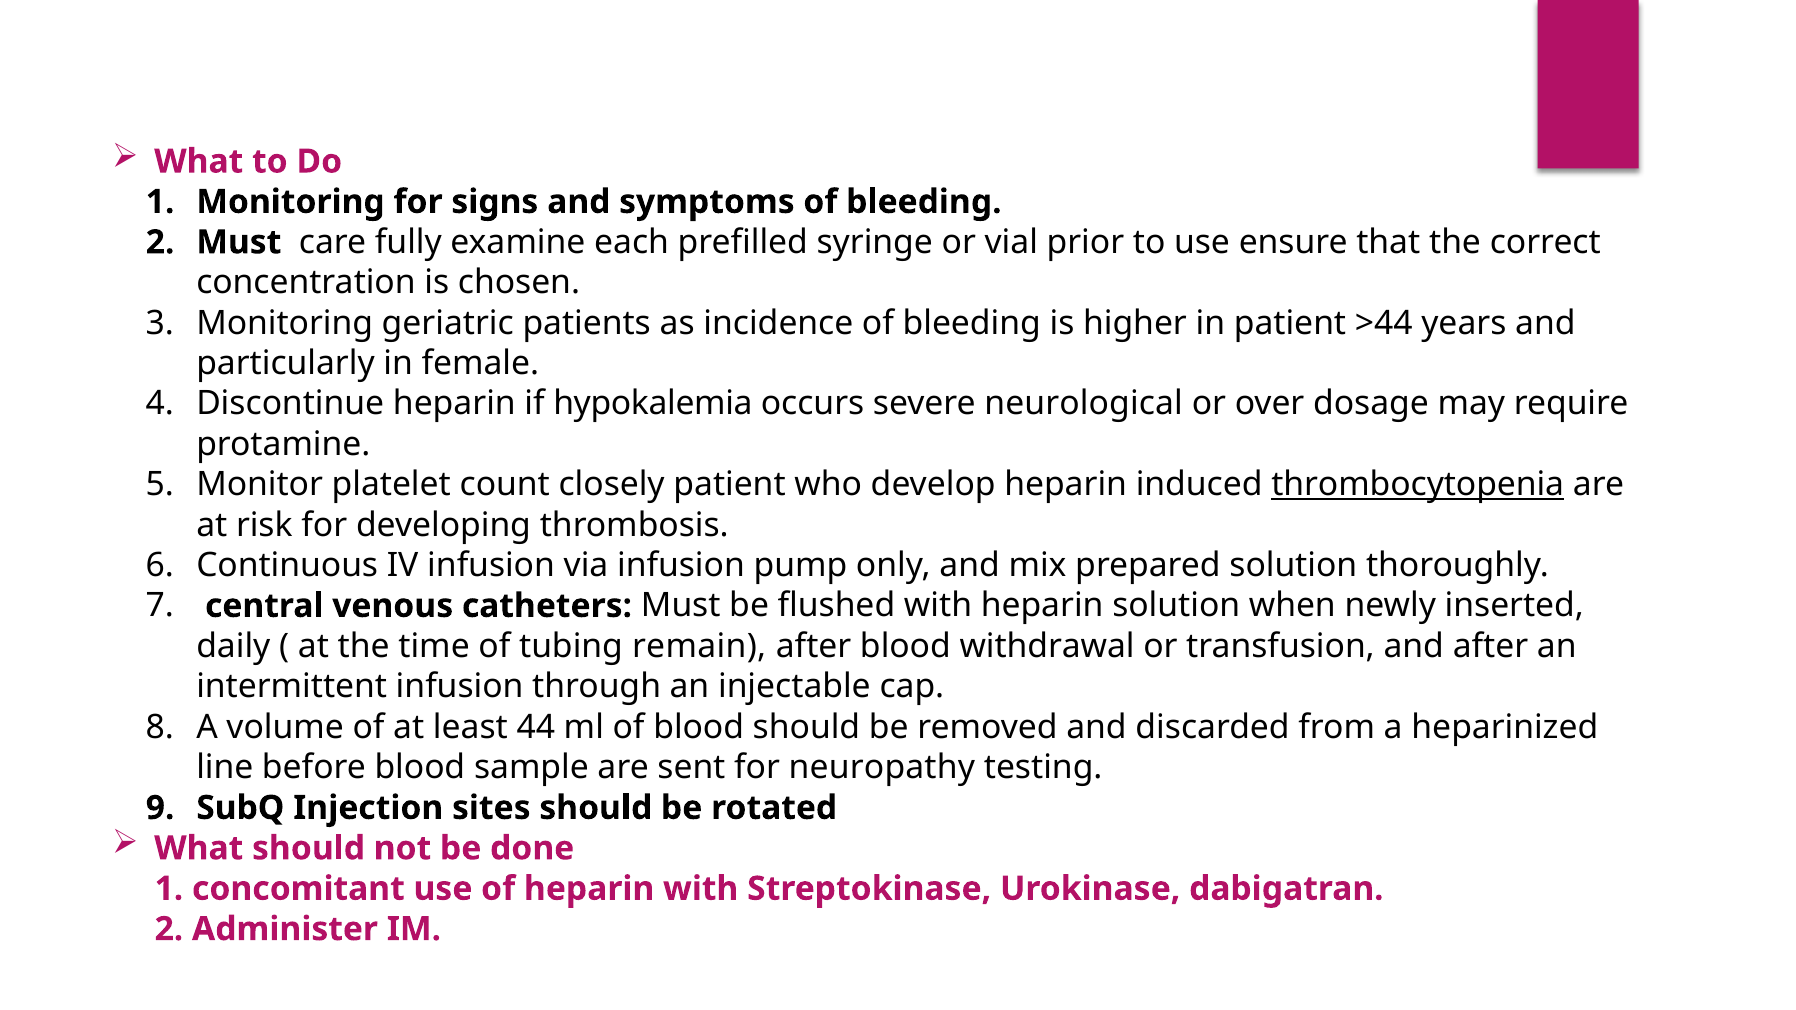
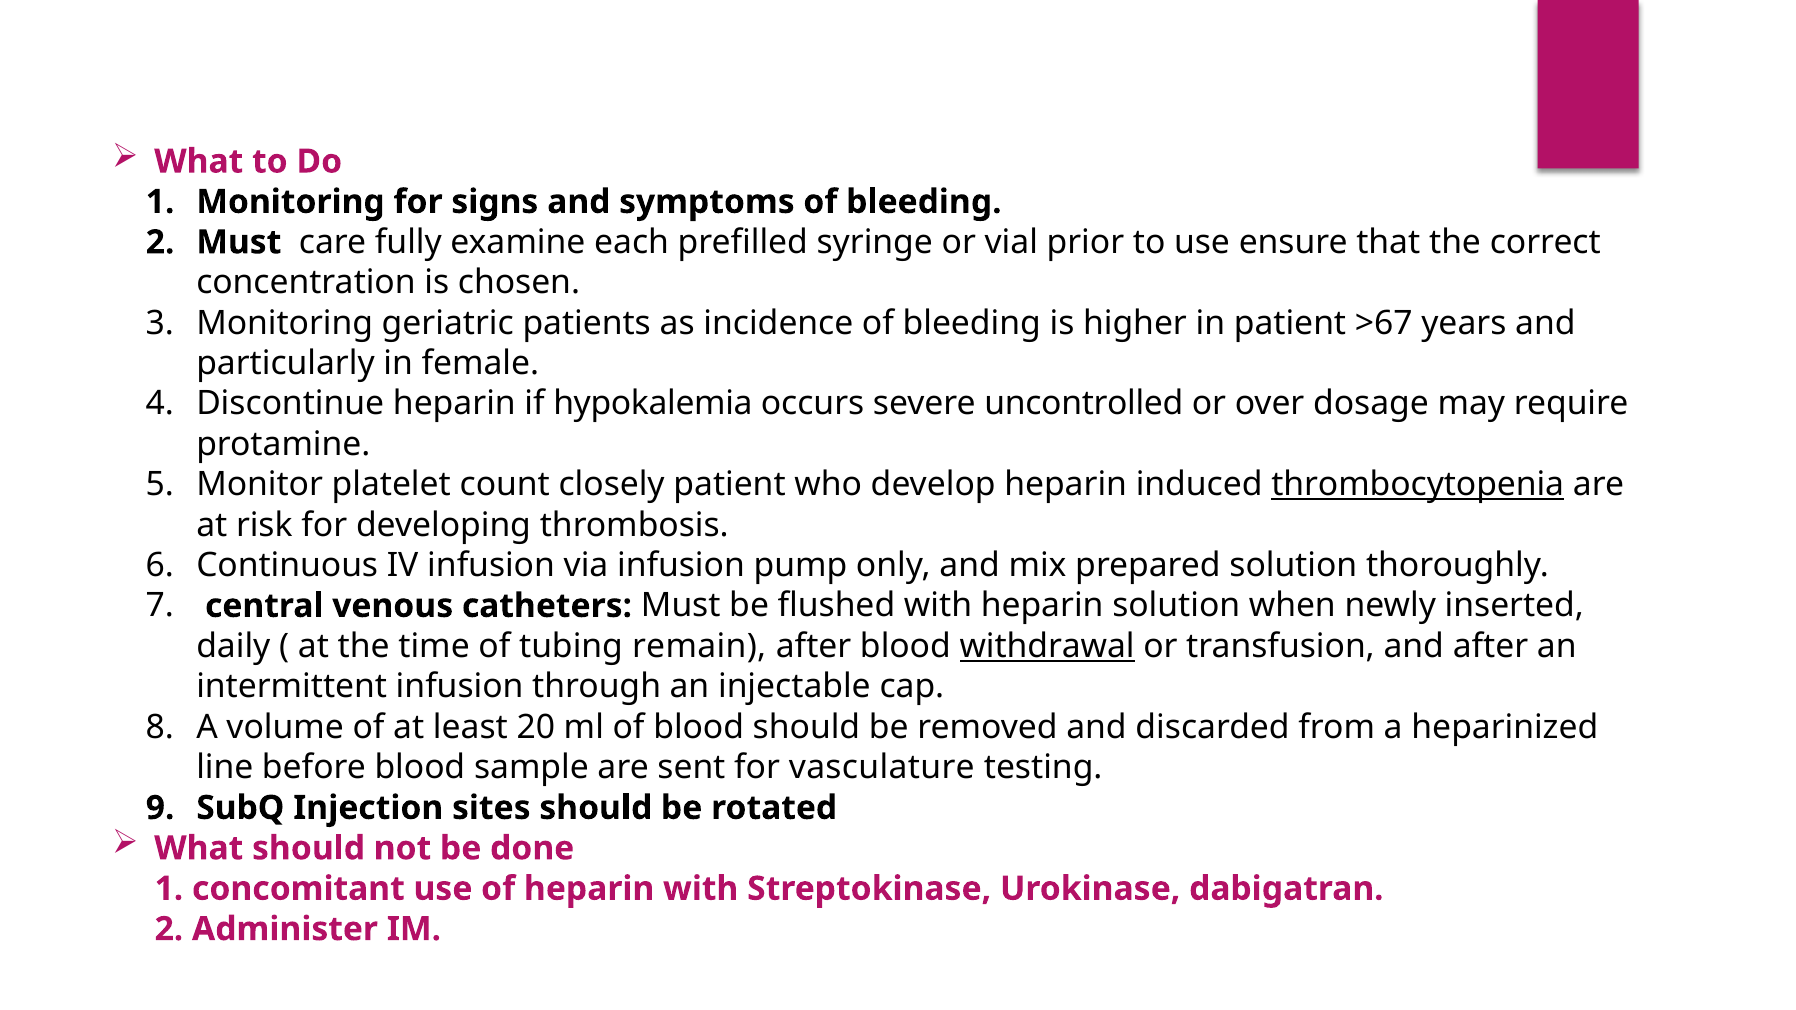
>44: >44 -> >67
neurological: neurological -> uncontrolled
withdrawal underline: none -> present
44: 44 -> 20
neuropathy: neuropathy -> vasculature
